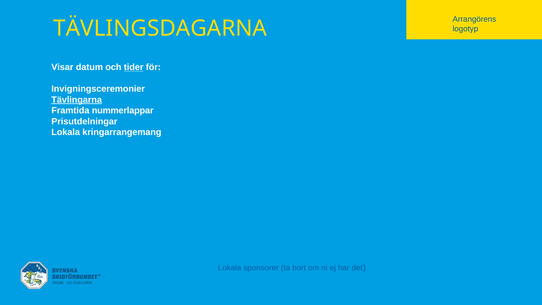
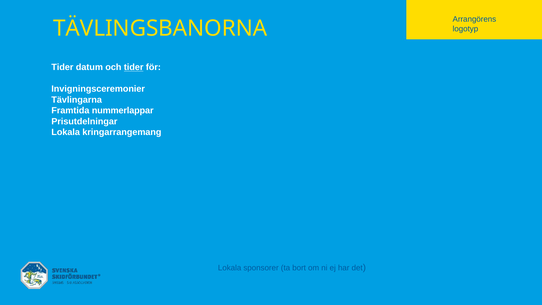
TÄVLINGSDAGARNA: TÄVLINGSDAGARNA -> TÄVLINGSBANORNA
Visar at (62, 67): Visar -> Tider
Tävlingarna underline: present -> none
